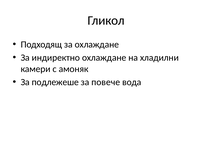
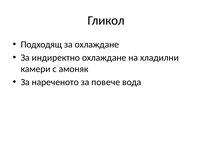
подлежеше: подлежеше -> нареченото
